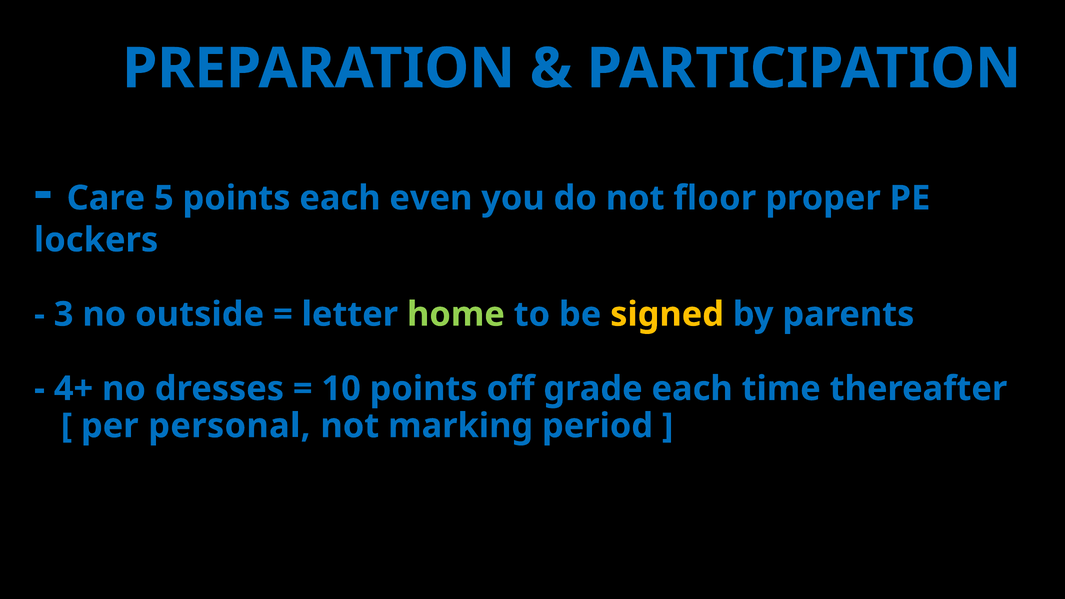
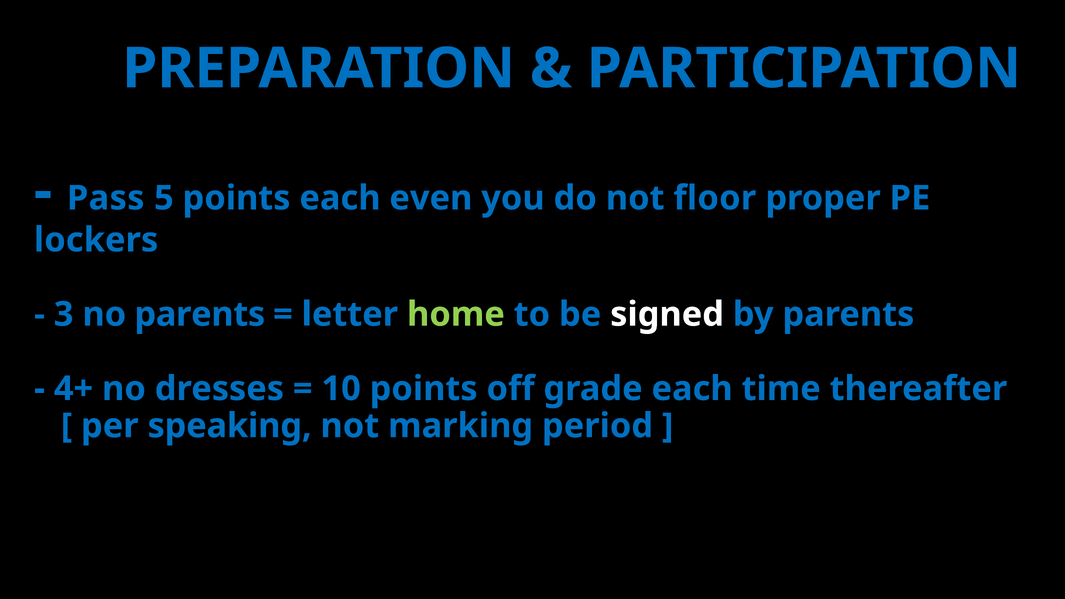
Care: Care -> Pass
no outside: outside -> parents
signed colour: yellow -> white
personal: personal -> speaking
